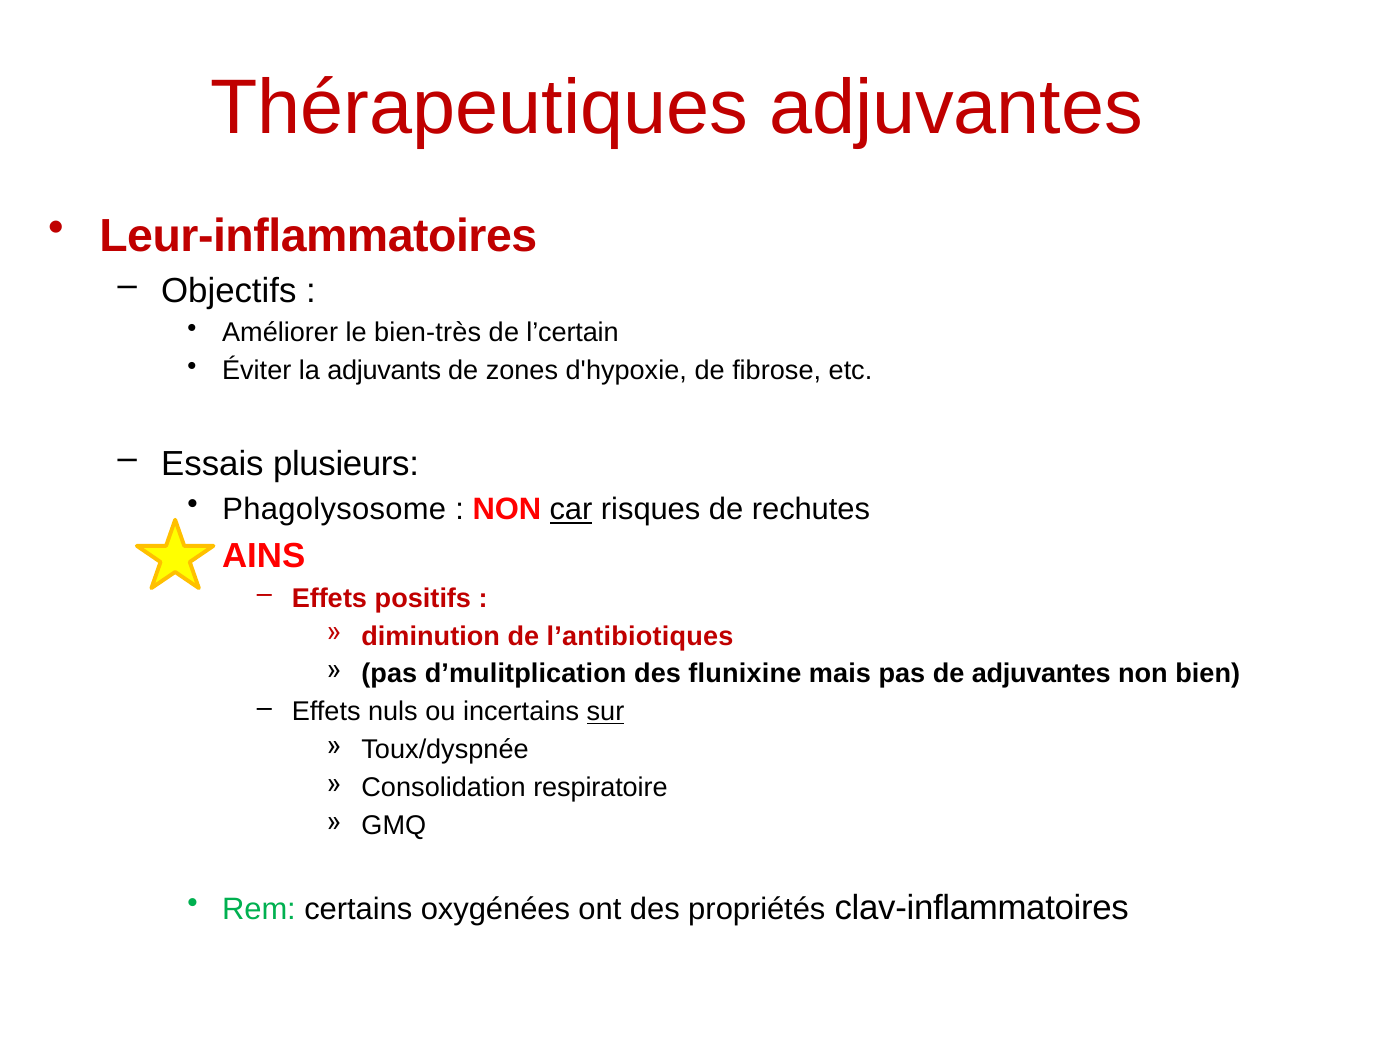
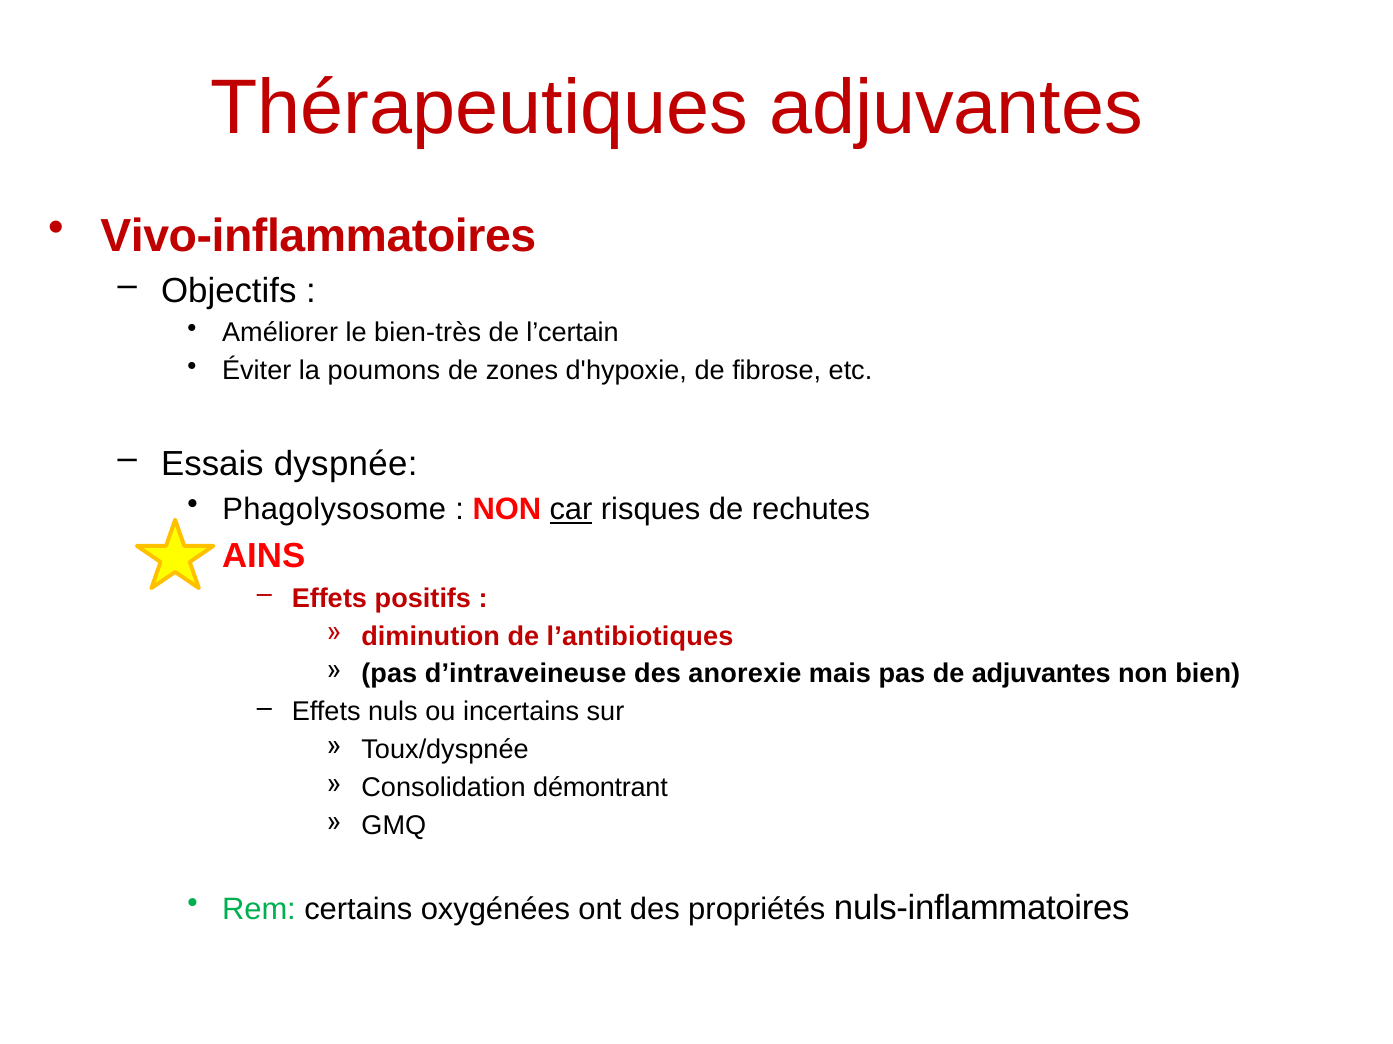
Leur-inflammatoires: Leur-inflammatoires -> Vivo-inflammatoires
adjuvants: adjuvants -> poumons
plusieurs: plusieurs -> dyspnée
d’mulitplication: d’mulitplication -> d’intraveineuse
flunixine: flunixine -> anorexie
sur underline: present -> none
respiratoire: respiratoire -> démontrant
clav-inflammatoires: clav-inflammatoires -> nuls-inflammatoires
